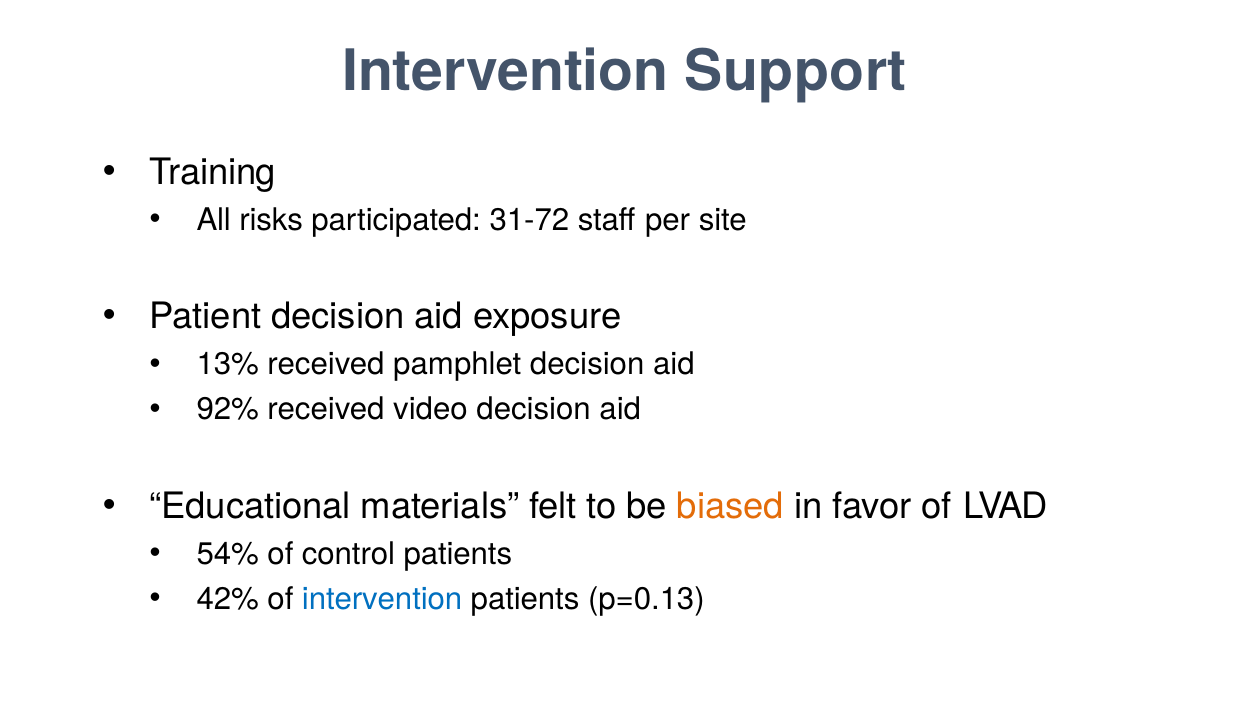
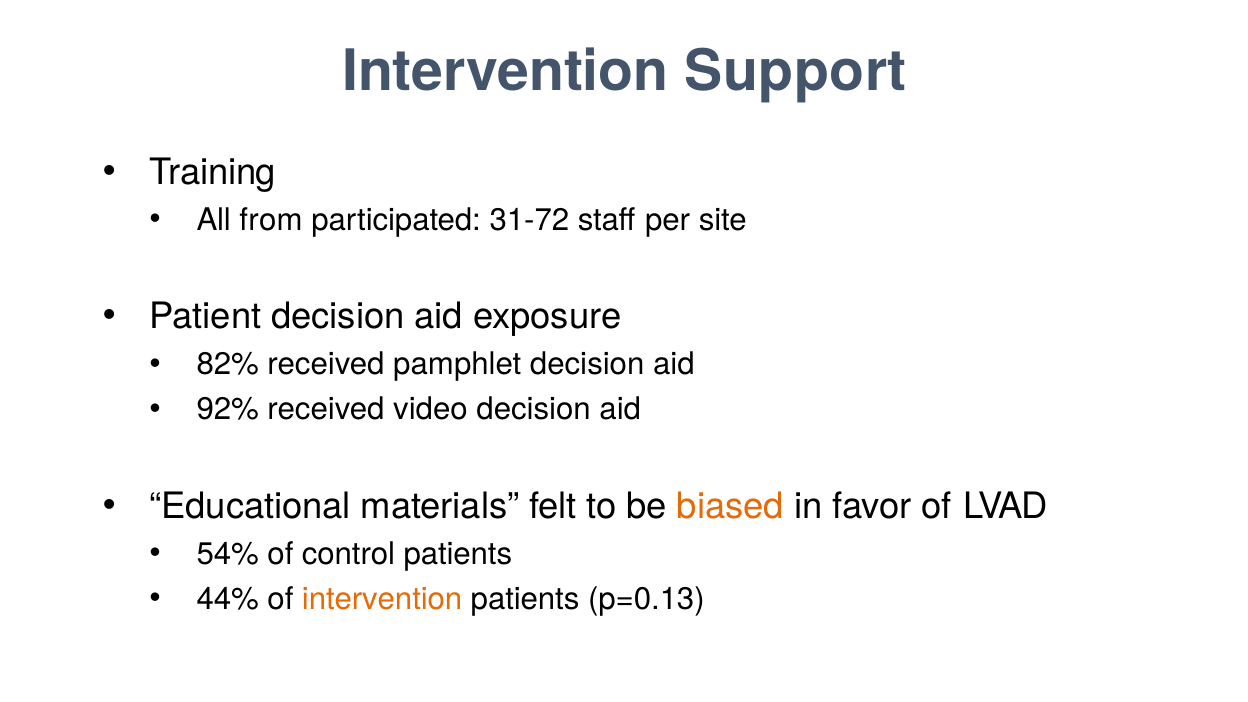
risks: risks -> from
13%: 13% -> 82%
42%: 42% -> 44%
intervention at (382, 599) colour: blue -> orange
